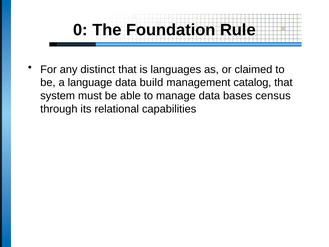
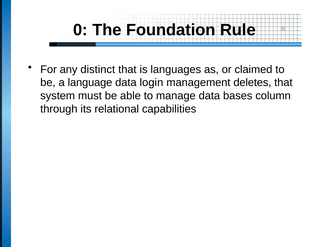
build: build -> login
catalog: catalog -> deletes
census: census -> column
